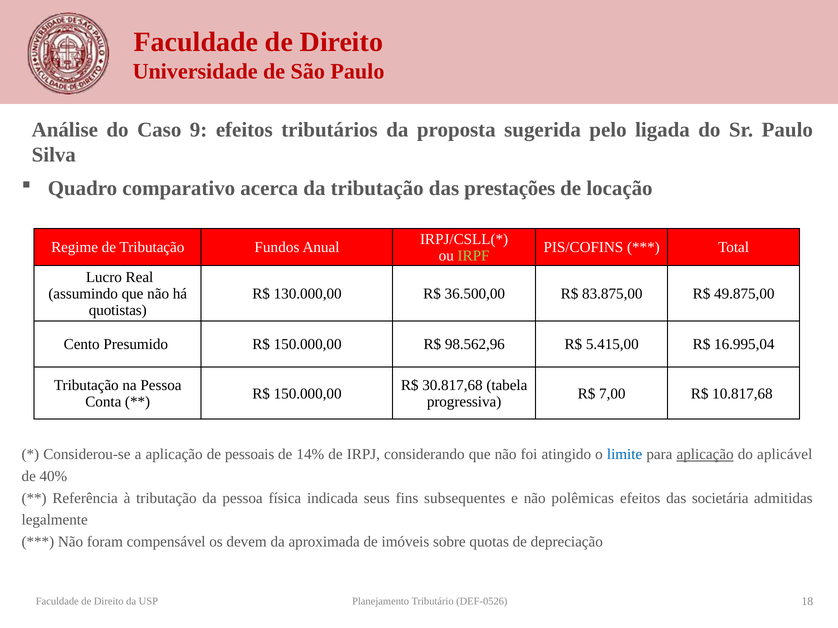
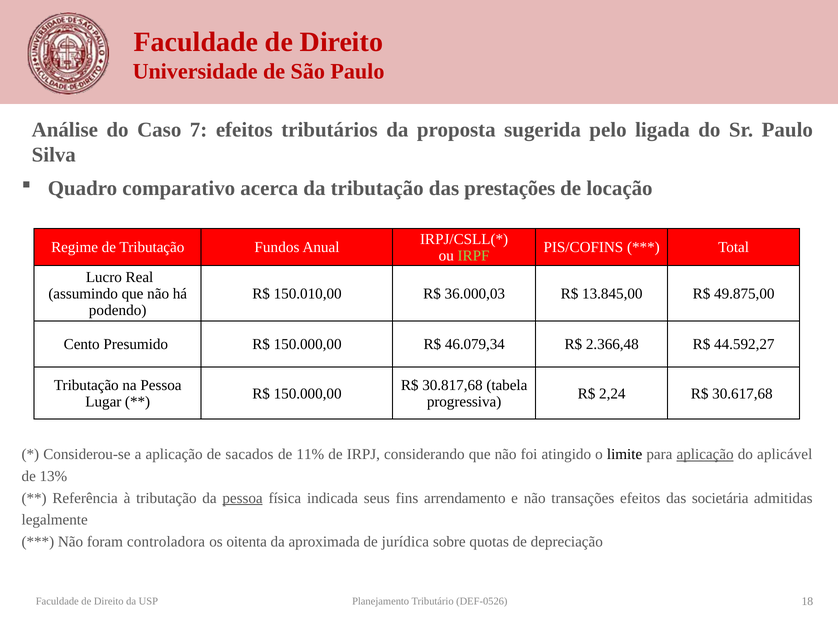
9: 9 -> 7
130.000,00: 130.000,00 -> 150.010,00
36.500,00: 36.500,00 -> 36.000,03
83.875,00: 83.875,00 -> 13.845,00
quotistas: quotistas -> podendo
98.562,96: 98.562,96 -> 46.079,34
5.415,00: 5.415,00 -> 2.366,48
16.995,04: 16.995,04 -> 44.592,27
7,00: 7,00 -> 2,24
10.817,68: 10.817,68 -> 30.617,68
Conta: Conta -> Lugar
pessoais: pessoais -> sacados
14%: 14% -> 11%
limite colour: blue -> black
40%: 40% -> 13%
pessoa at (243, 498) underline: none -> present
subsequentes: subsequentes -> arrendamento
polêmicas: polêmicas -> transações
compensável: compensável -> controladora
devem: devem -> oitenta
imóveis: imóveis -> jurídica
